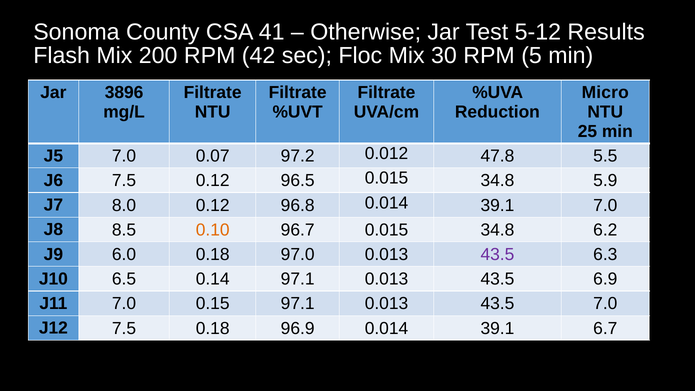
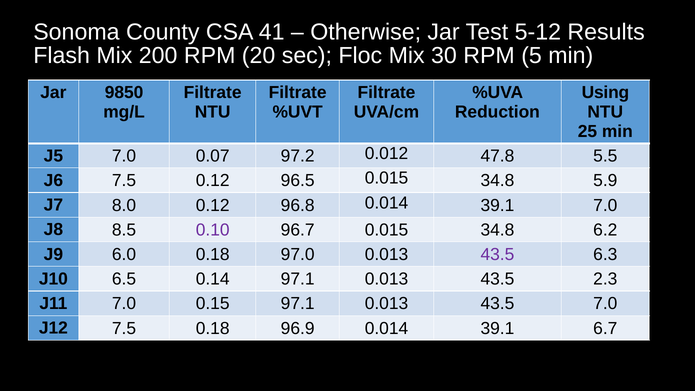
42: 42 -> 20
3896: 3896 -> 9850
Micro: Micro -> Using
0.10 colour: orange -> purple
6.9: 6.9 -> 2.3
